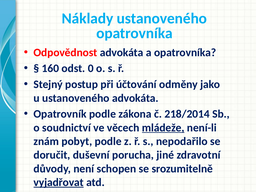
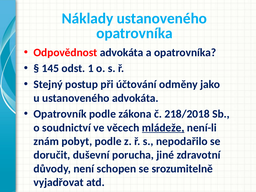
160: 160 -> 145
0: 0 -> 1
218/2014: 218/2014 -> 218/2018
vyjadřovat underline: present -> none
